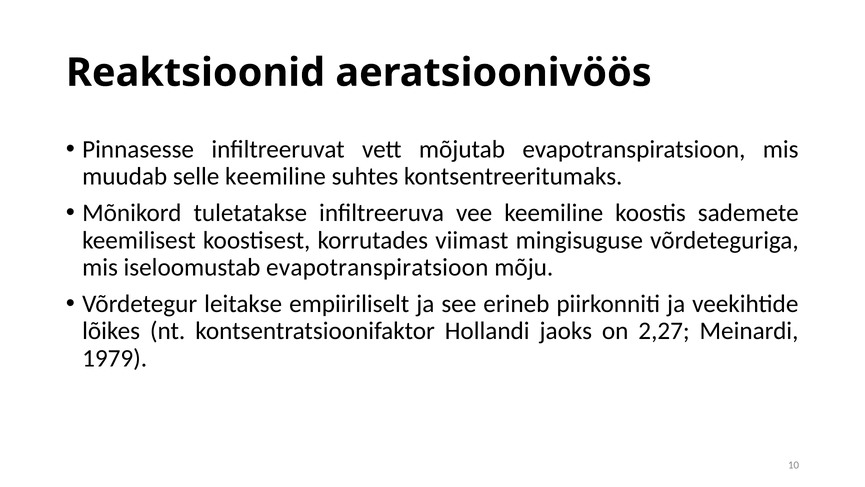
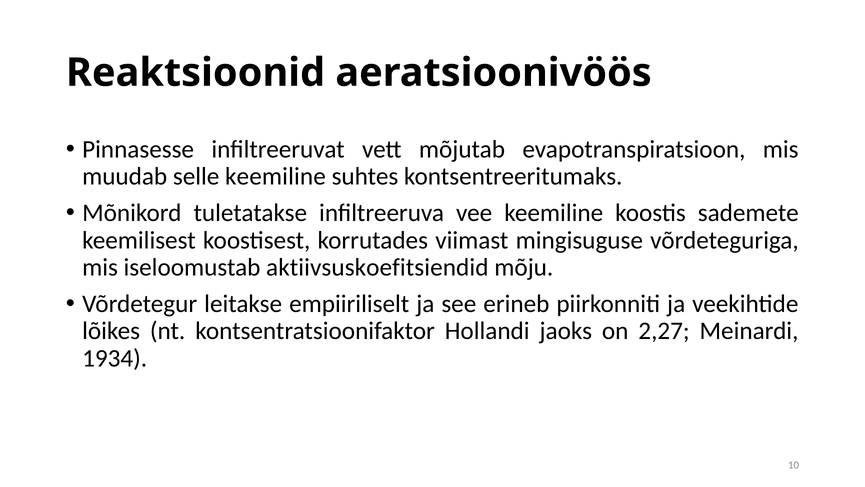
iseloomustab evapotranspiratsioon: evapotranspiratsioon -> aktiivsuskoefitsiendid
1979: 1979 -> 1934
